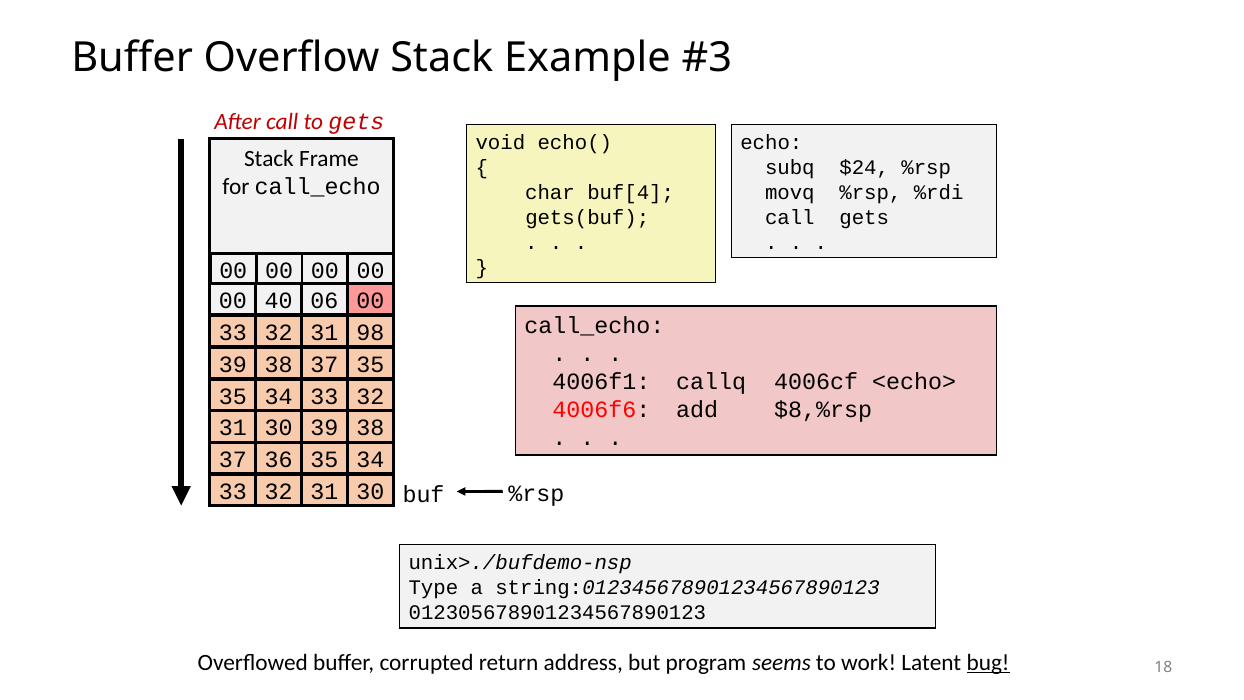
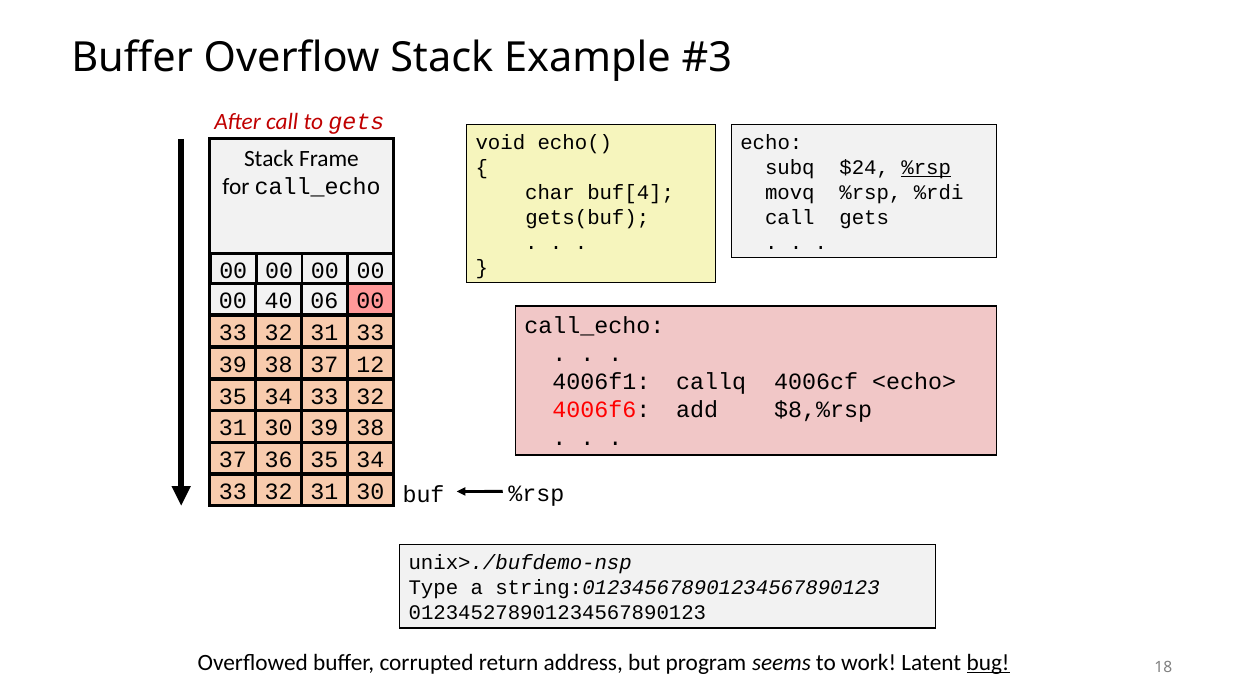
%rsp at (926, 168) underline: none -> present
31 98: 98 -> 33
37 35: 35 -> 12
012305678901234567890123: 012305678901234567890123 -> 012345278901234567890123
